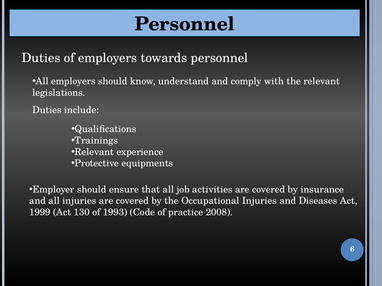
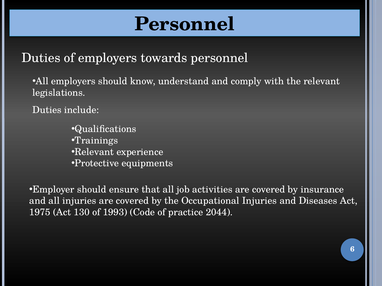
1999: 1999 -> 1975
2008: 2008 -> 2044
